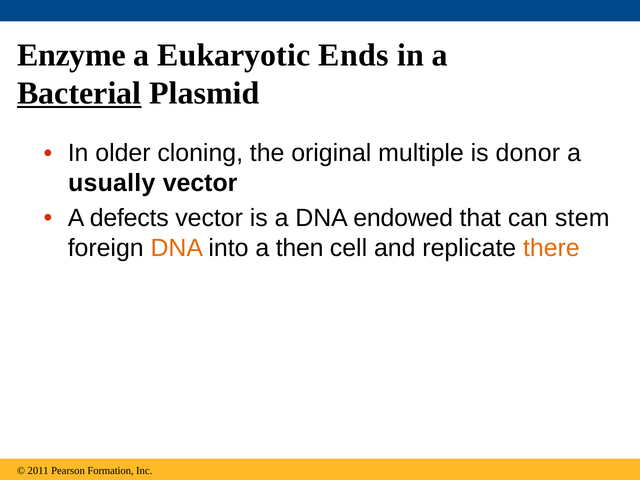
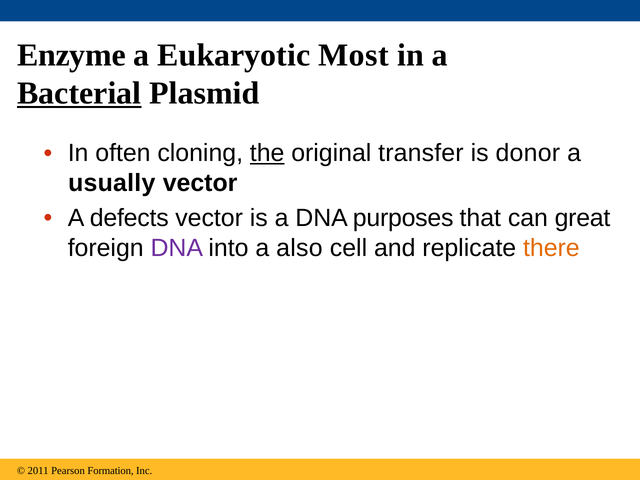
Ends: Ends -> Most
older: older -> often
the underline: none -> present
multiple: multiple -> transfer
endowed: endowed -> purposes
stem: stem -> great
DNA at (177, 248) colour: orange -> purple
then: then -> also
